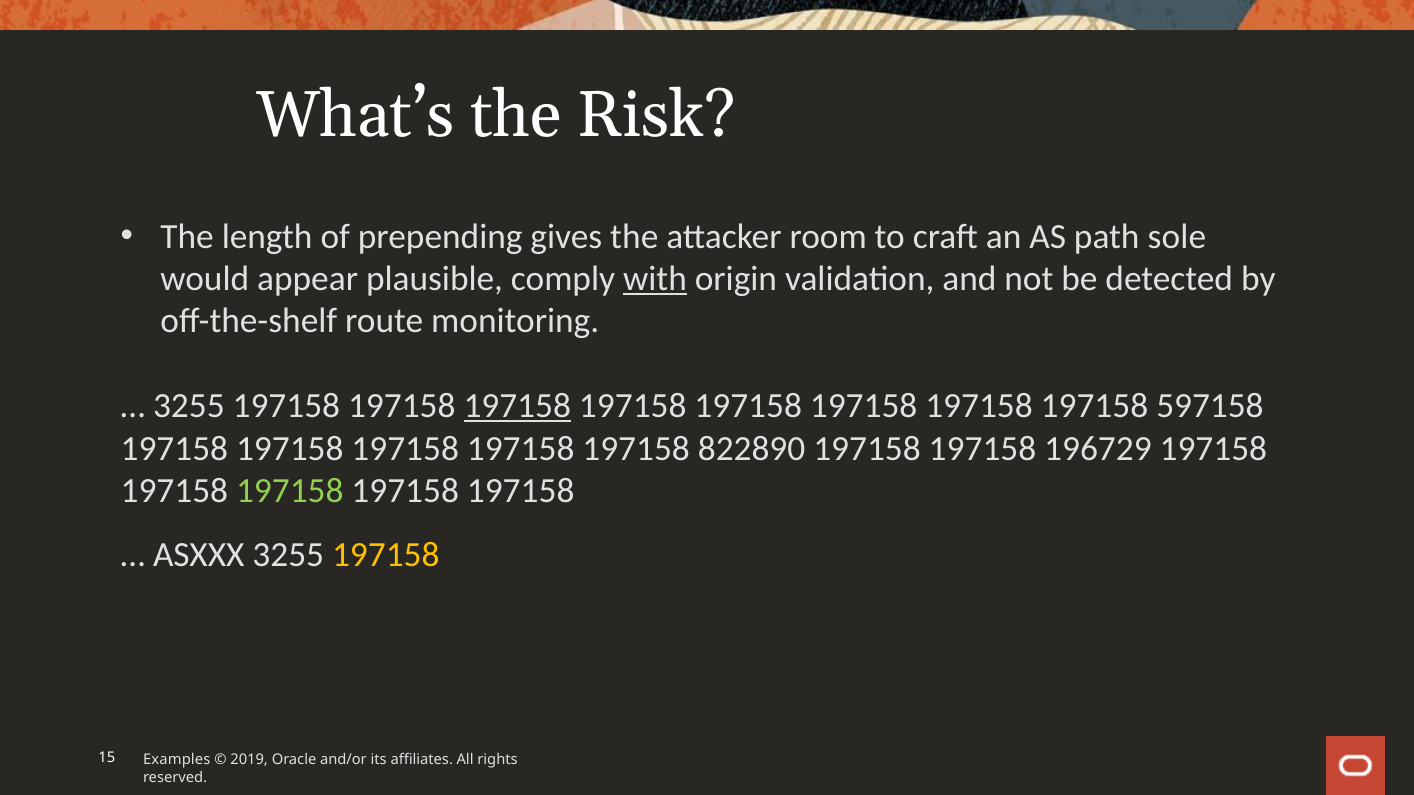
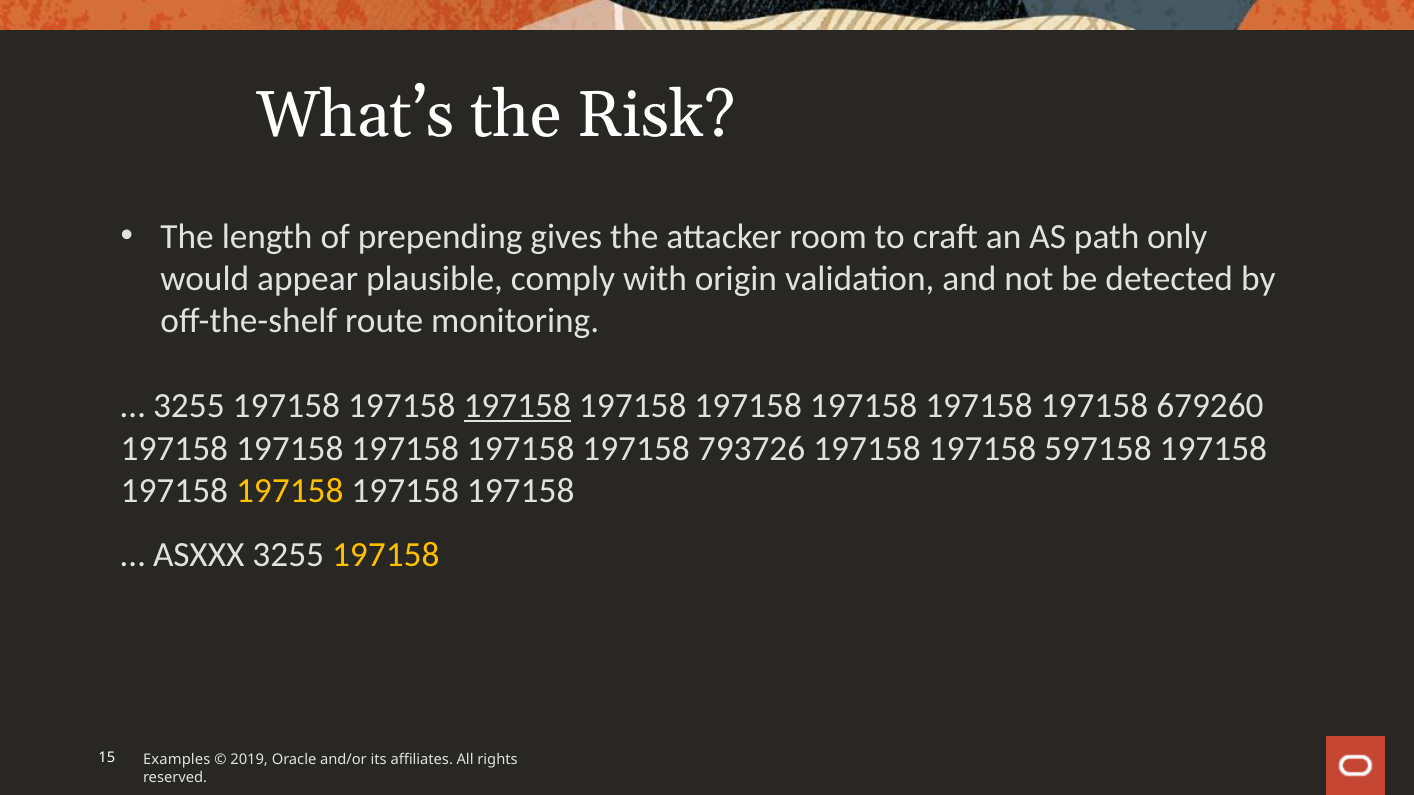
sole: sole -> only
with underline: present -> none
597158: 597158 -> 679260
822890: 822890 -> 793726
196729: 196729 -> 597158
197158 at (290, 491) colour: light green -> yellow
